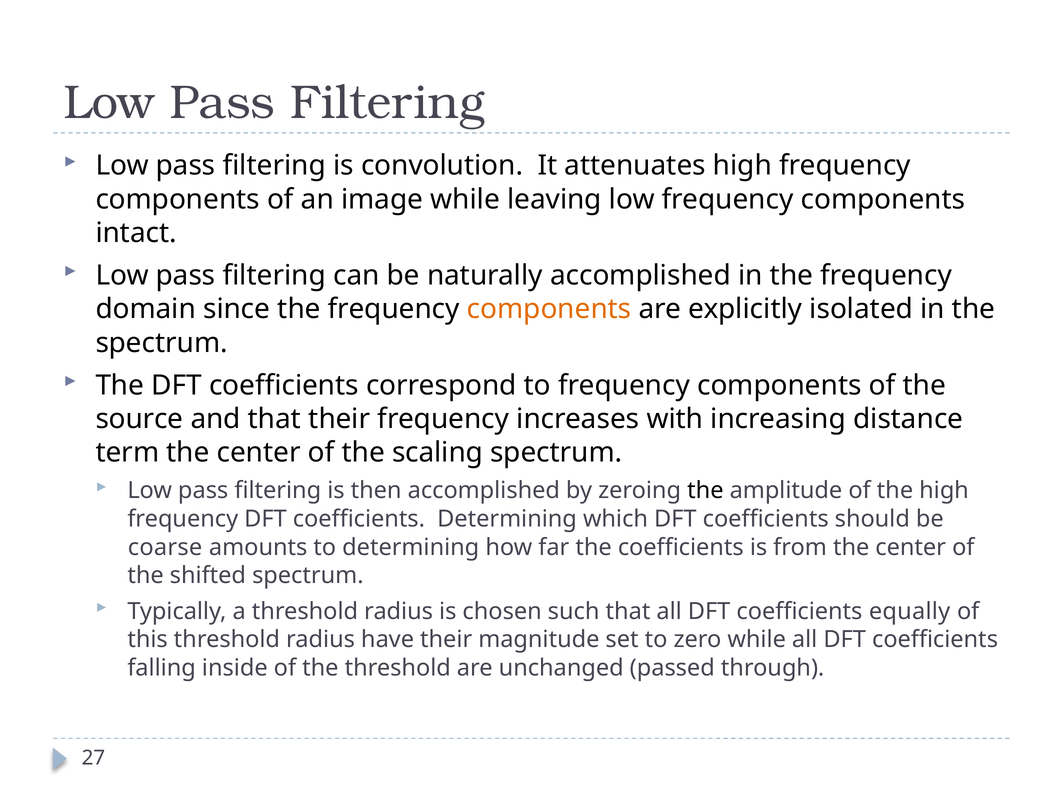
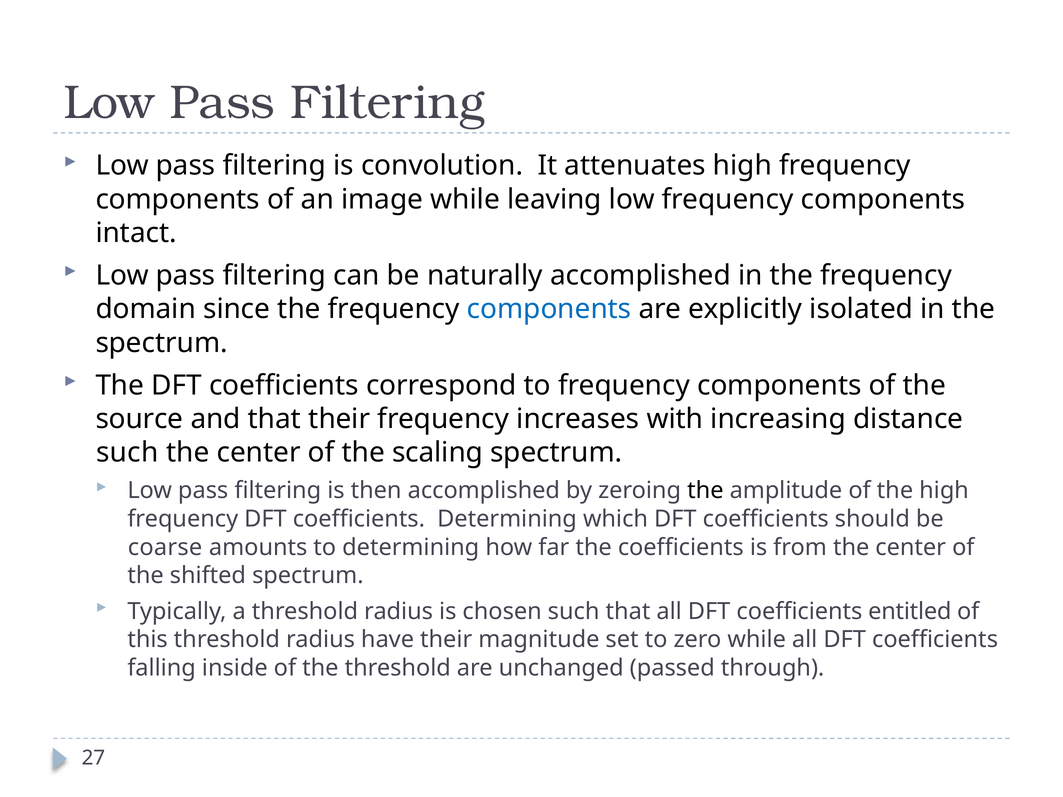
components at (549, 309) colour: orange -> blue
term at (127, 453): term -> such
equally: equally -> entitled
